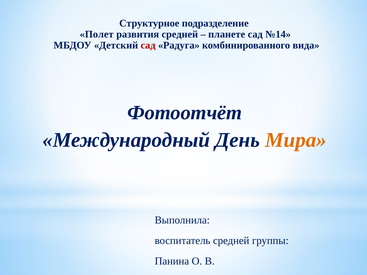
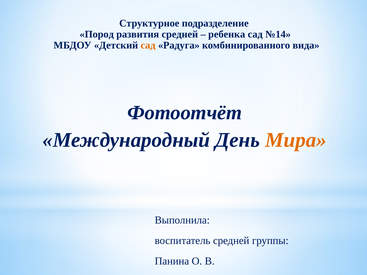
Полет: Полет -> Пород
планете: планете -> ребенка
сад at (148, 45) colour: red -> orange
